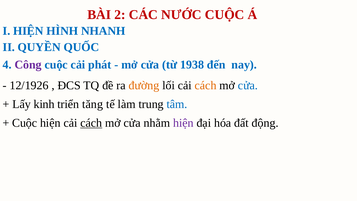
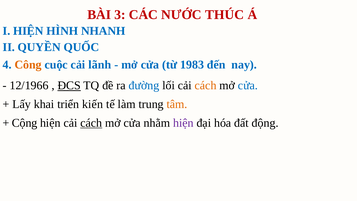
2: 2 -> 3
NƯỚC CUỘC: CUỘC -> THÚC
Công colour: purple -> orange
phát: phát -> lãnh
1938: 1938 -> 1983
12/1926: 12/1926 -> 12/1966
ĐCS underline: none -> present
đường colour: orange -> blue
kinh: kinh -> khai
tăng: tăng -> kiến
tâm colour: blue -> orange
Cuộc at (25, 123): Cuộc -> Cộng
